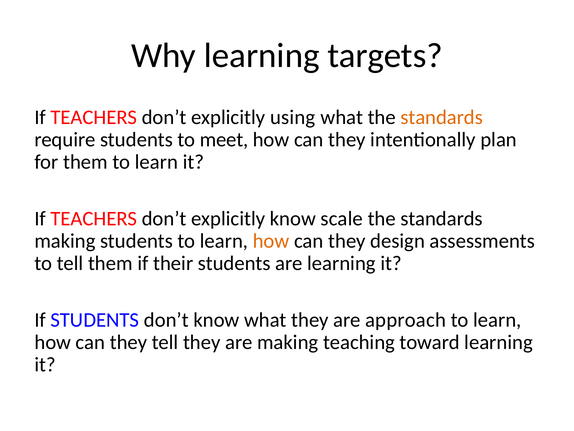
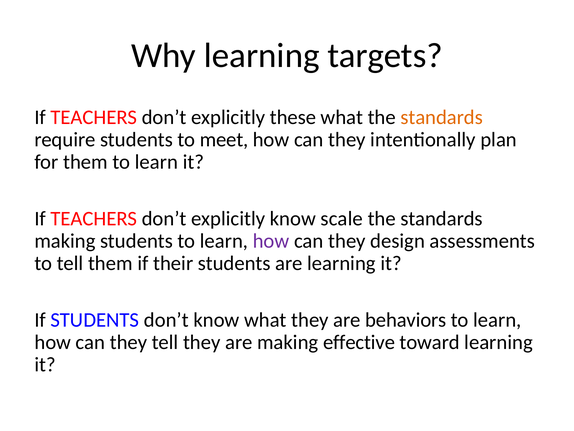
using: using -> these
how at (271, 241) colour: orange -> purple
approach: approach -> behaviors
teaching: teaching -> effective
